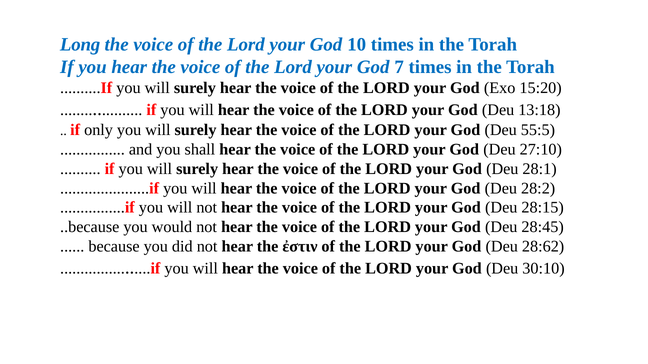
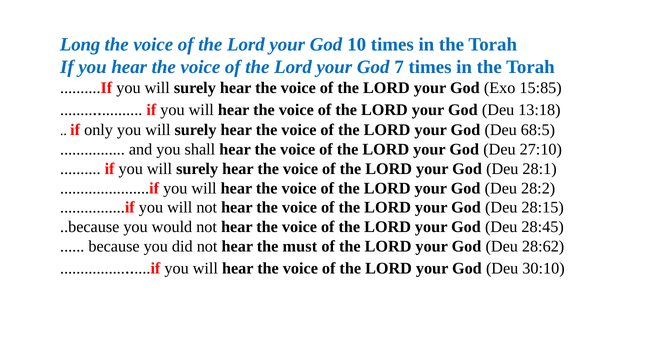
15:20: 15:20 -> 15:85
55:5: 55:5 -> 68:5
ἐστιν: ἐστιν -> must
